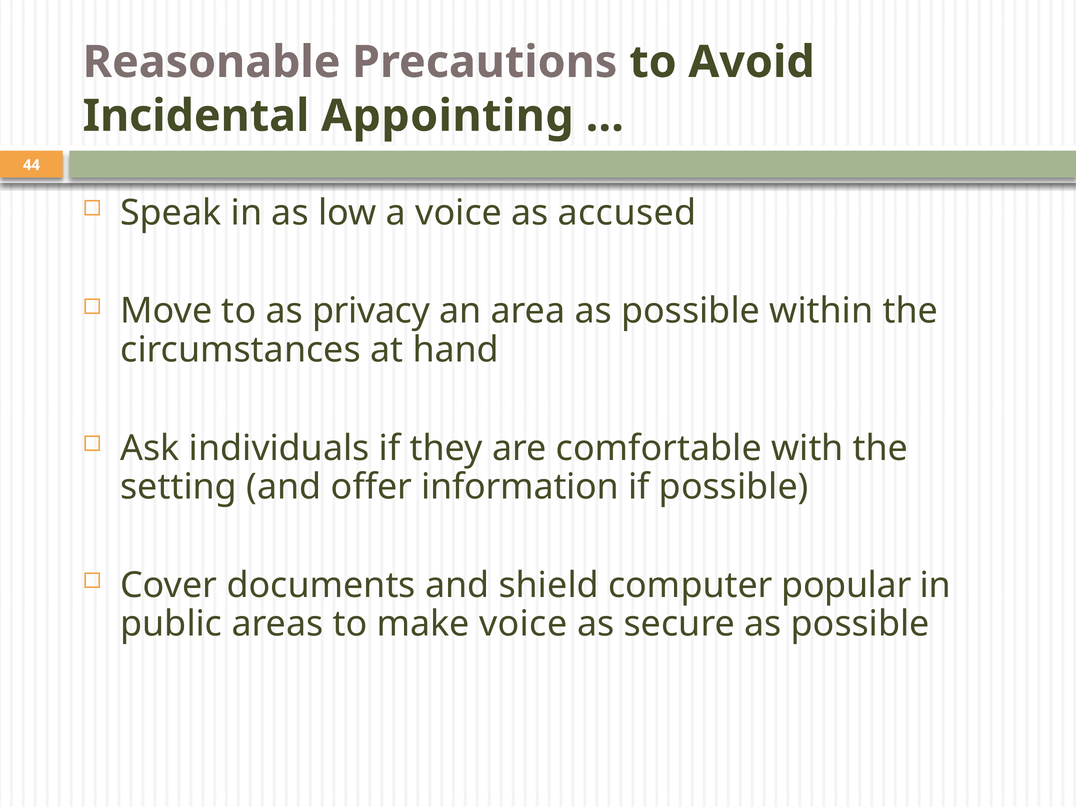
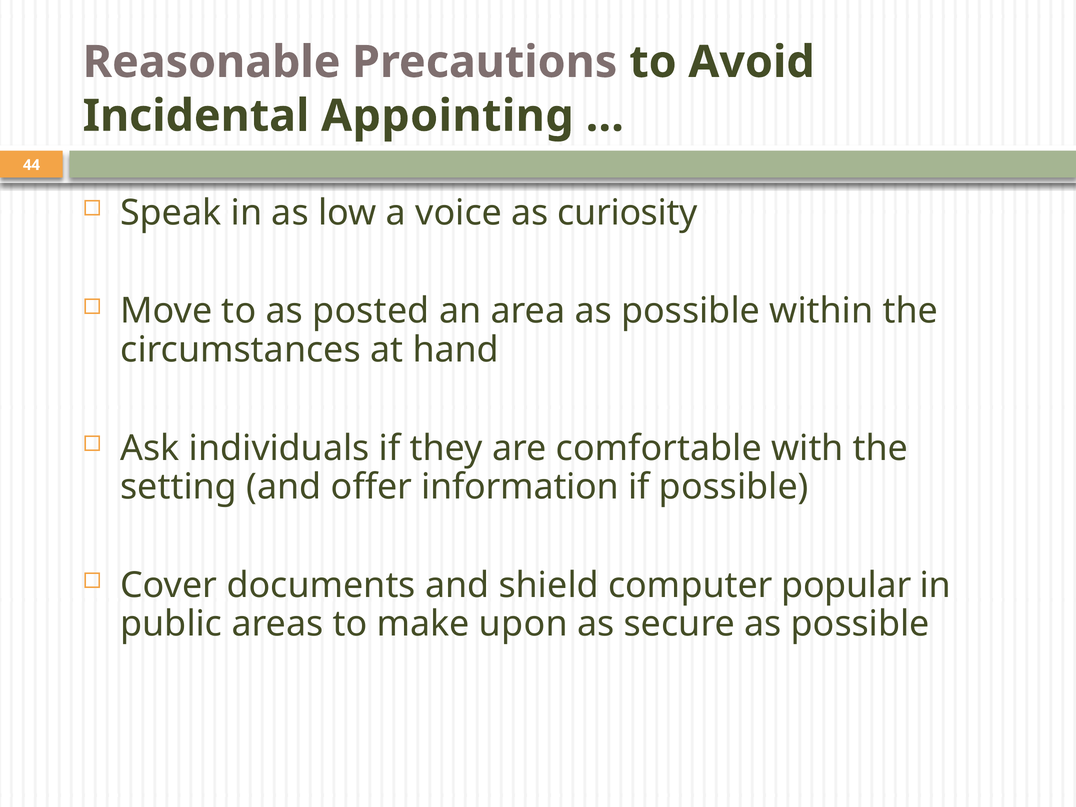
accused: accused -> curiosity
privacy: privacy -> posted
make voice: voice -> upon
